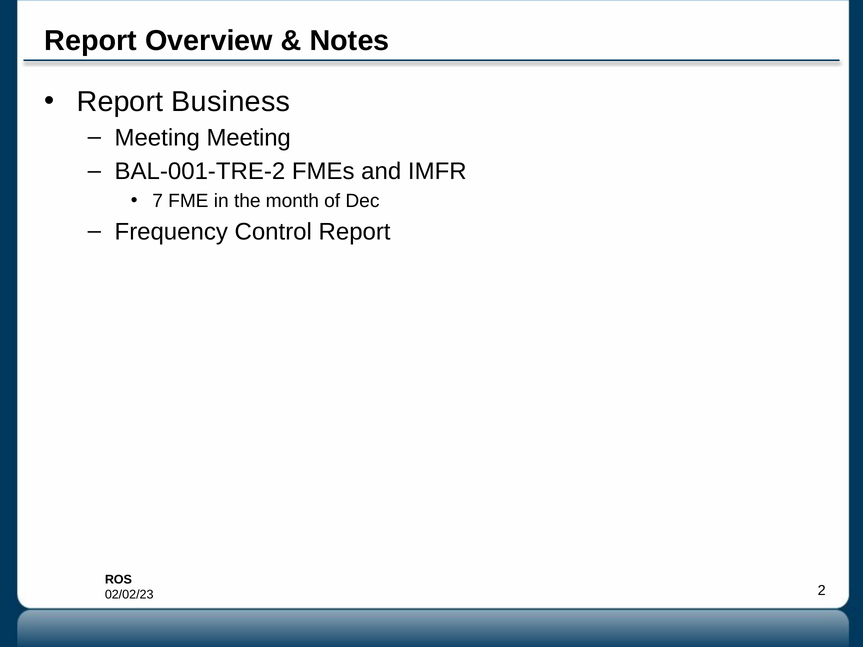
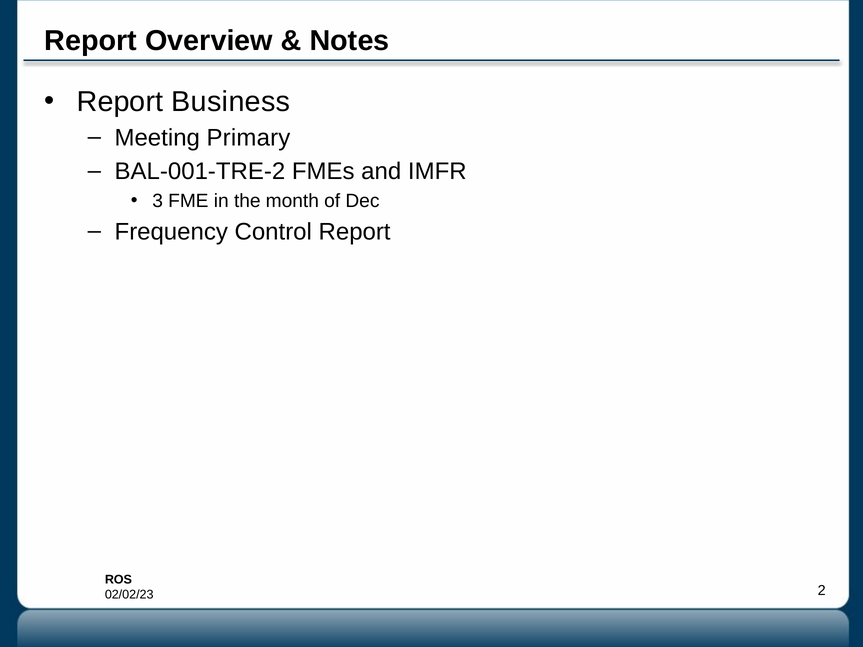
Meeting Meeting: Meeting -> Primary
7: 7 -> 3
